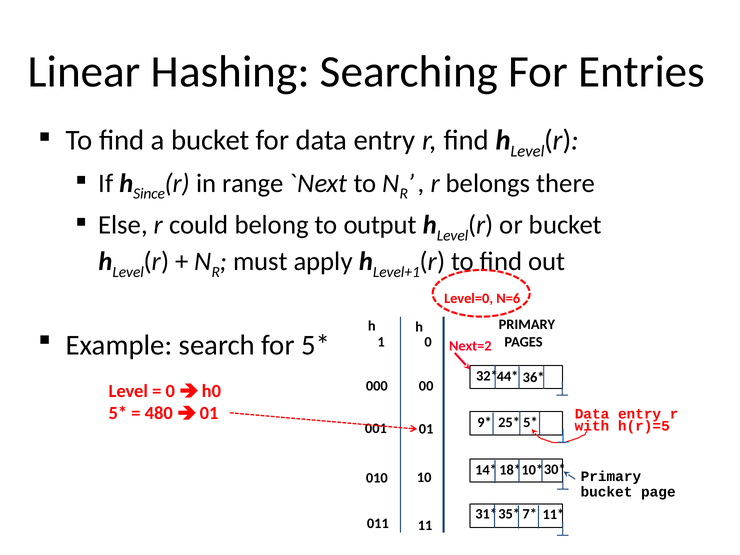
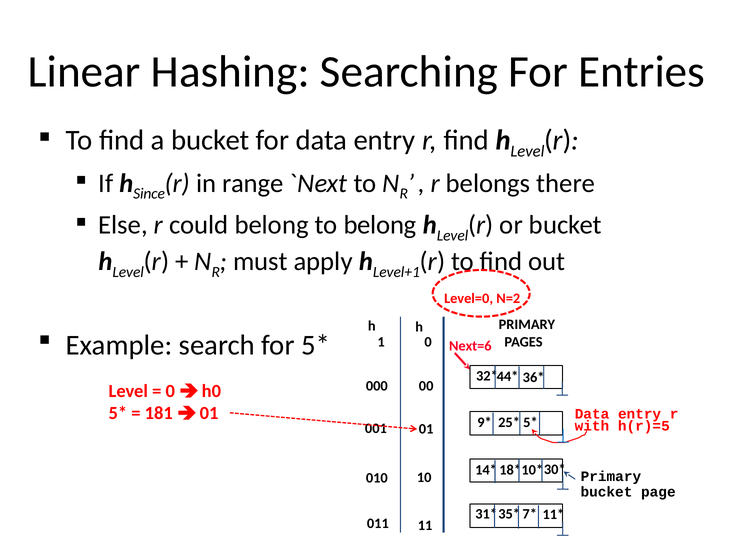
to output: output -> belong
N=6: N=6 -> N=2
Next=2: Next=2 -> Next=6
480: 480 -> 181
